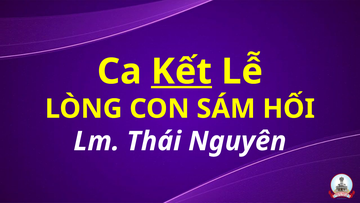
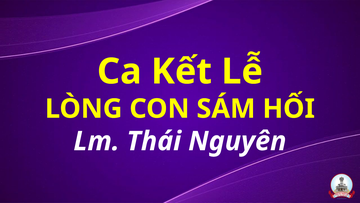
Kết underline: present -> none
